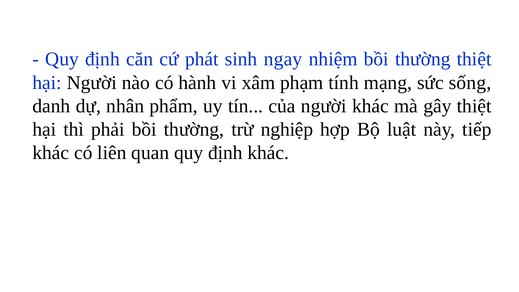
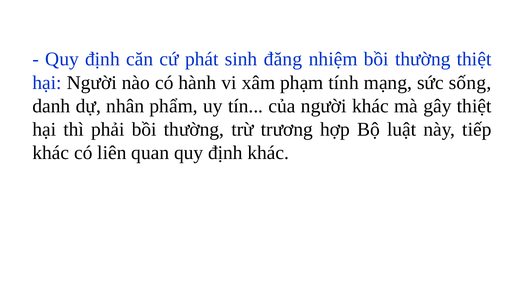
ngay: ngay -> đăng
nghiệp: nghiệp -> trương
